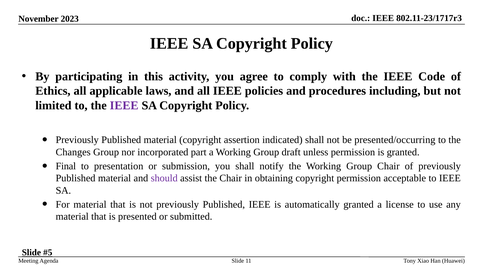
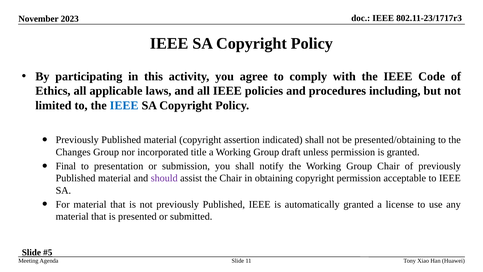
IEEE at (124, 105) colour: purple -> blue
presented/occurring: presented/occurring -> presented/obtaining
part: part -> title
